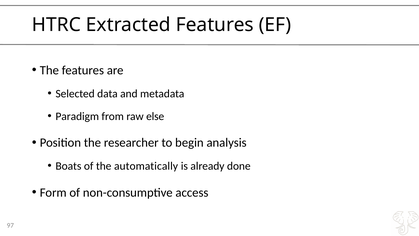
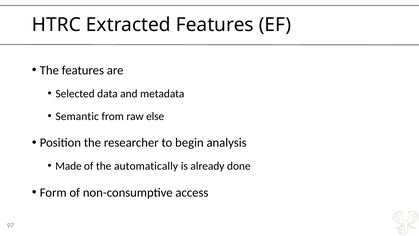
Paradigm: Paradigm -> Semantic
Boats: Boats -> Made
